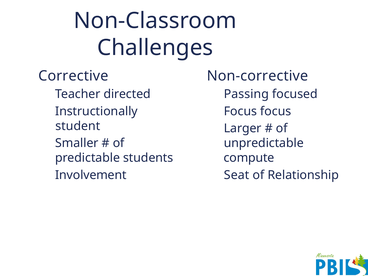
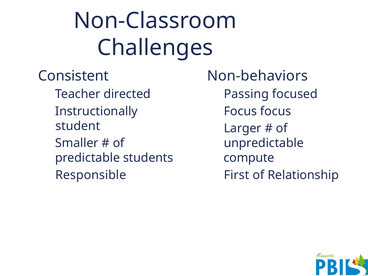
Corrective: Corrective -> Consistent
Non-corrective: Non-corrective -> Non-behaviors
Involvement: Involvement -> Responsible
Seat: Seat -> First
